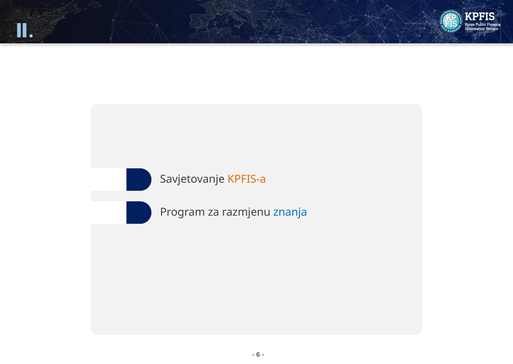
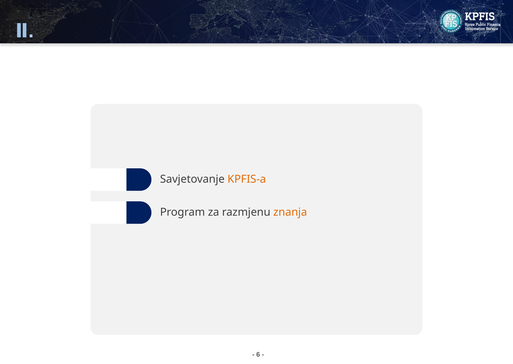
znanja colour: blue -> orange
